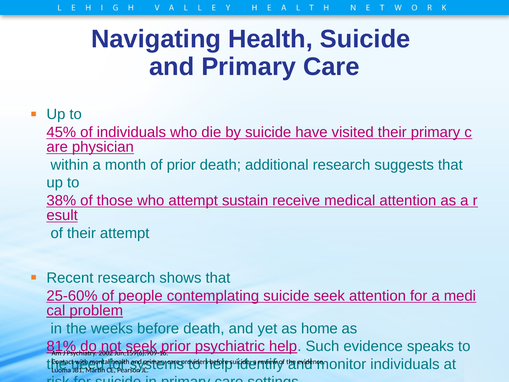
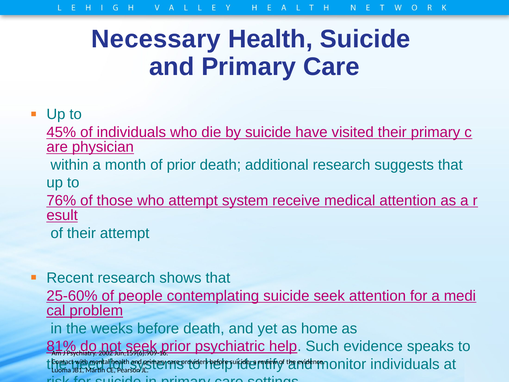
Navigating: Navigating -> Necessary
38%: 38% -> 76%
sustain: sustain -> system
